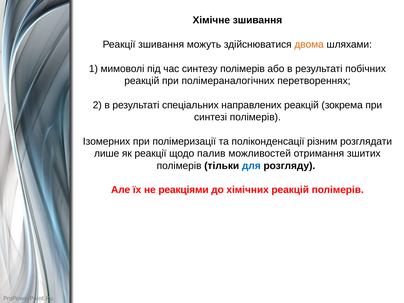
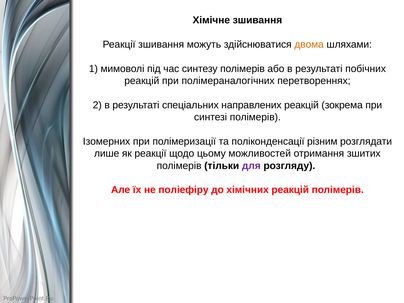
палив: палив -> цьому
для colour: blue -> purple
реакціями: реакціями -> поліефіру
